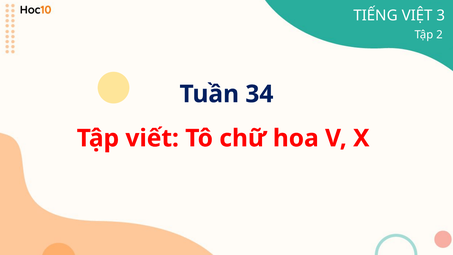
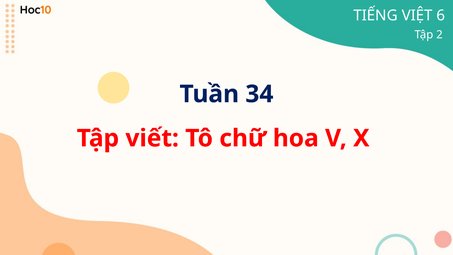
3: 3 -> 6
